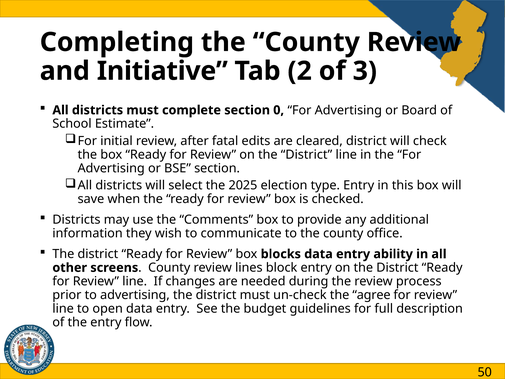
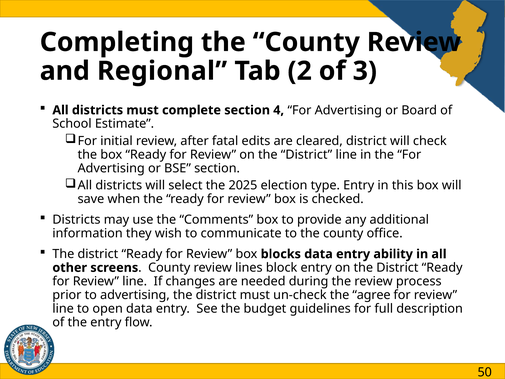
Initiative: Initiative -> Regional
0: 0 -> 4
